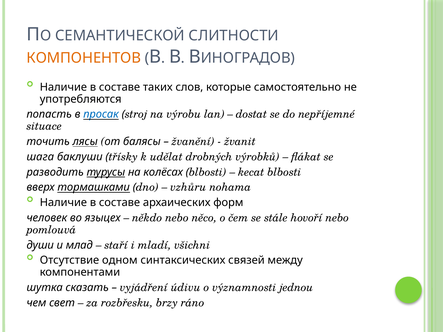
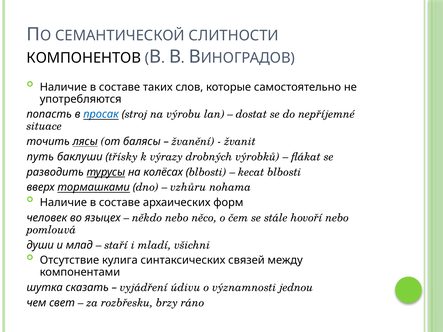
КОМПОНЕНТОВ colour: orange -> black
шага: шага -> путь
udělat: udělat -> výrazy
одном: одном -> кулига
